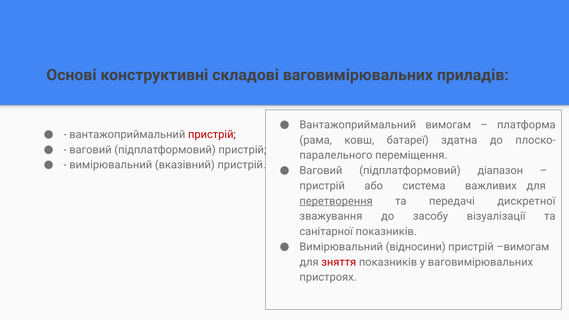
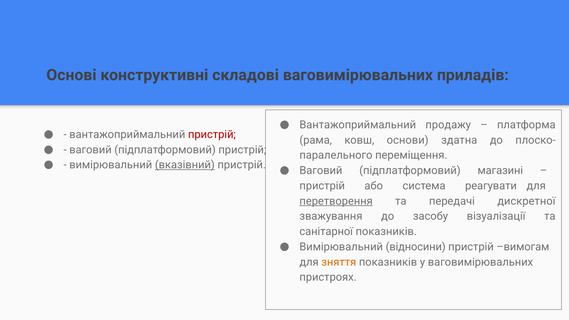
Вантажоприймальний вимогам: вимогам -> продажу
батареї: батареї -> основи
вказівний underline: none -> present
діапазон: діапазон -> магазині
важливих: важливих -> реагувати
зняття colour: red -> orange
